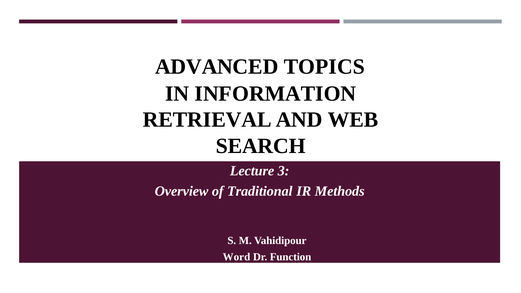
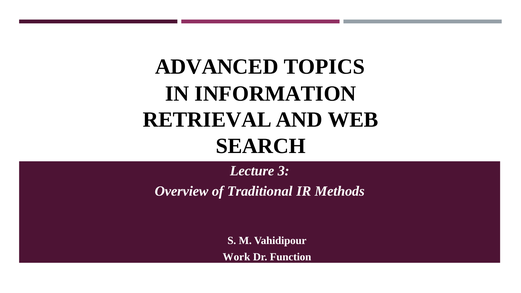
Word: Word -> Work
